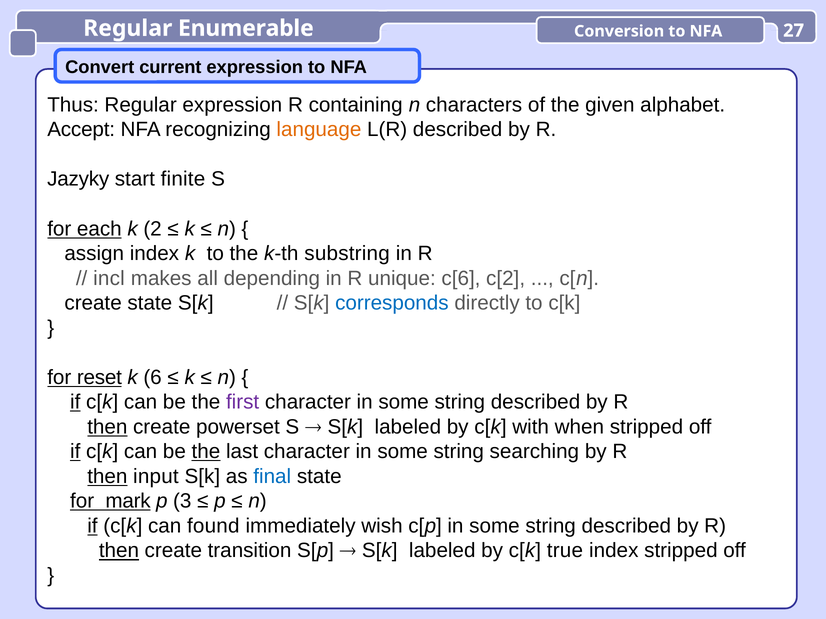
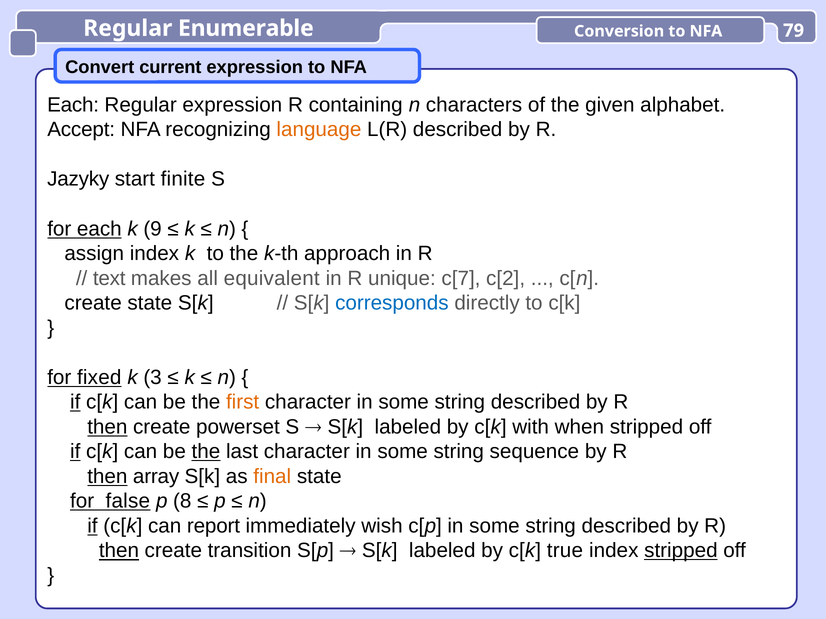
27: 27 -> 79
Thus at (73, 105): Thus -> Each
2: 2 -> 9
substring: substring -> approach
incl: incl -> text
depending: depending -> equivalent
c[6: c[6 -> c[7
reset: reset -> fixed
6: 6 -> 3
first colour: purple -> orange
searching: searching -> sequence
input: input -> array
final colour: blue -> orange
mark: mark -> false
3: 3 -> 8
found: found -> report
stripped at (681, 551) underline: none -> present
